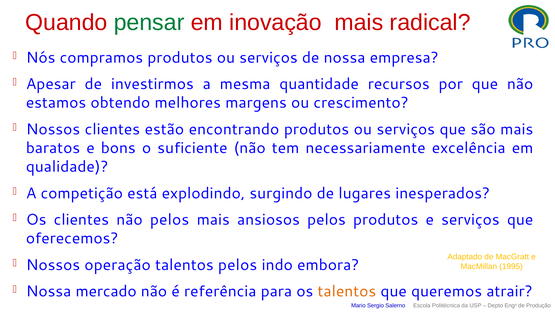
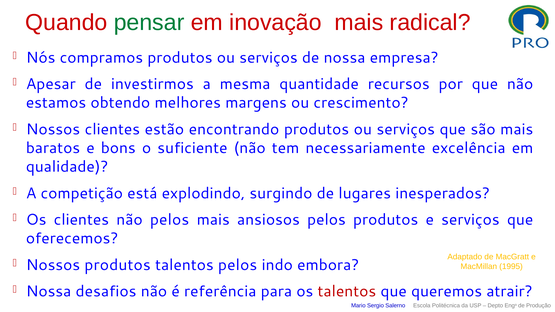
Nossos operação: operação -> produtos
mercado: mercado -> desafios
talentos at (347, 292) colour: orange -> red
